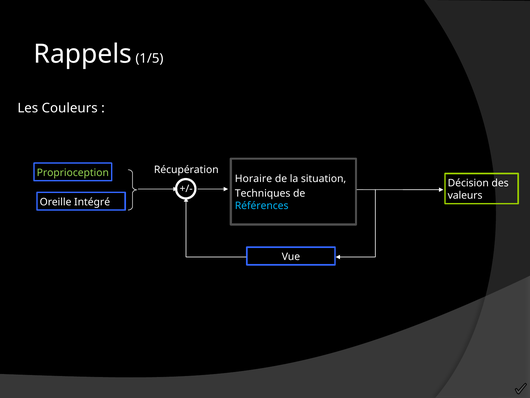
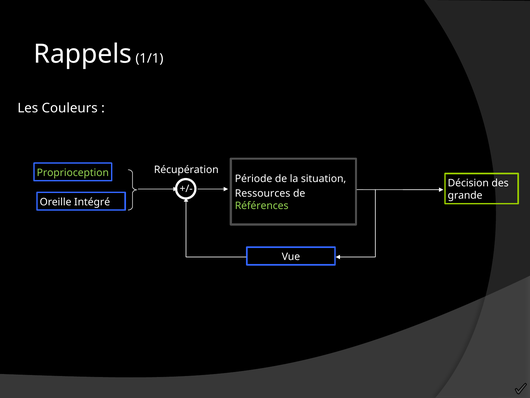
1/5: 1/5 -> 1/1
Horaire: Horaire -> Période
Techniques: Techniques -> Ressources
valeurs: valeurs -> grande
Références colour: light blue -> light green
